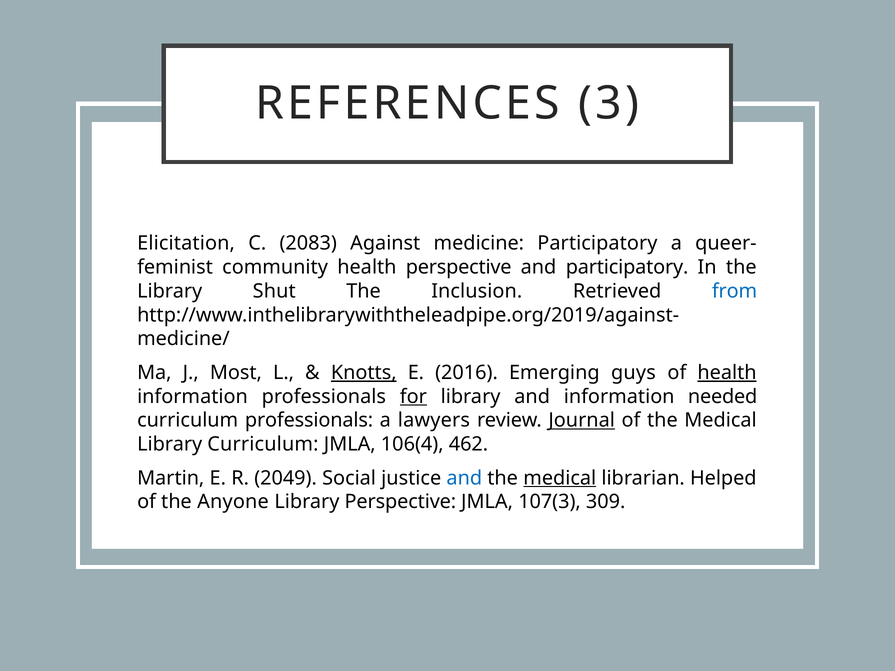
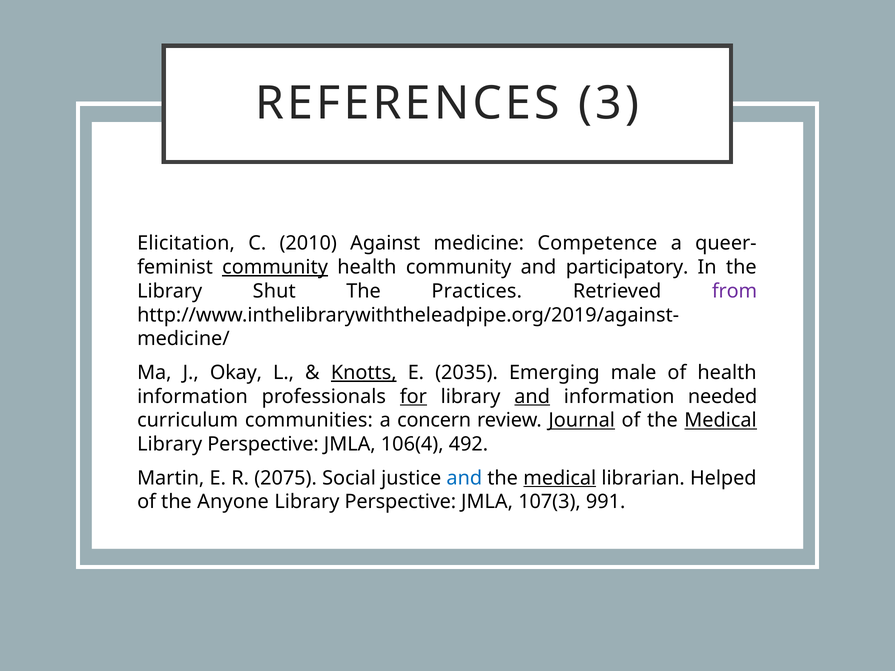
2083: 2083 -> 2010
medicine Participatory: Participatory -> Competence
community at (275, 267) underline: none -> present
health perspective: perspective -> community
Inclusion: Inclusion -> Practices
from colour: blue -> purple
Most: Most -> Okay
2016: 2016 -> 2035
guys: guys -> male
health at (727, 373) underline: present -> none
and at (532, 397) underline: none -> present
curriculum professionals: professionals -> communities
lawyers: lawyers -> concern
Medical at (721, 421) underline: none -> present
Curriculum at (263, 444): Curriculum -> Perspective
462: 462 -> 492
2049: 2049 -> 2075
309: 309 -> 991
